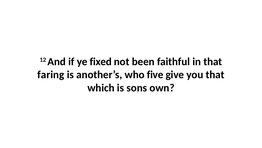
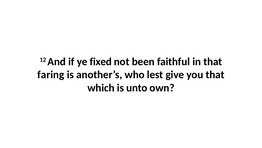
five: five -> lest
sons: sons -> unto
